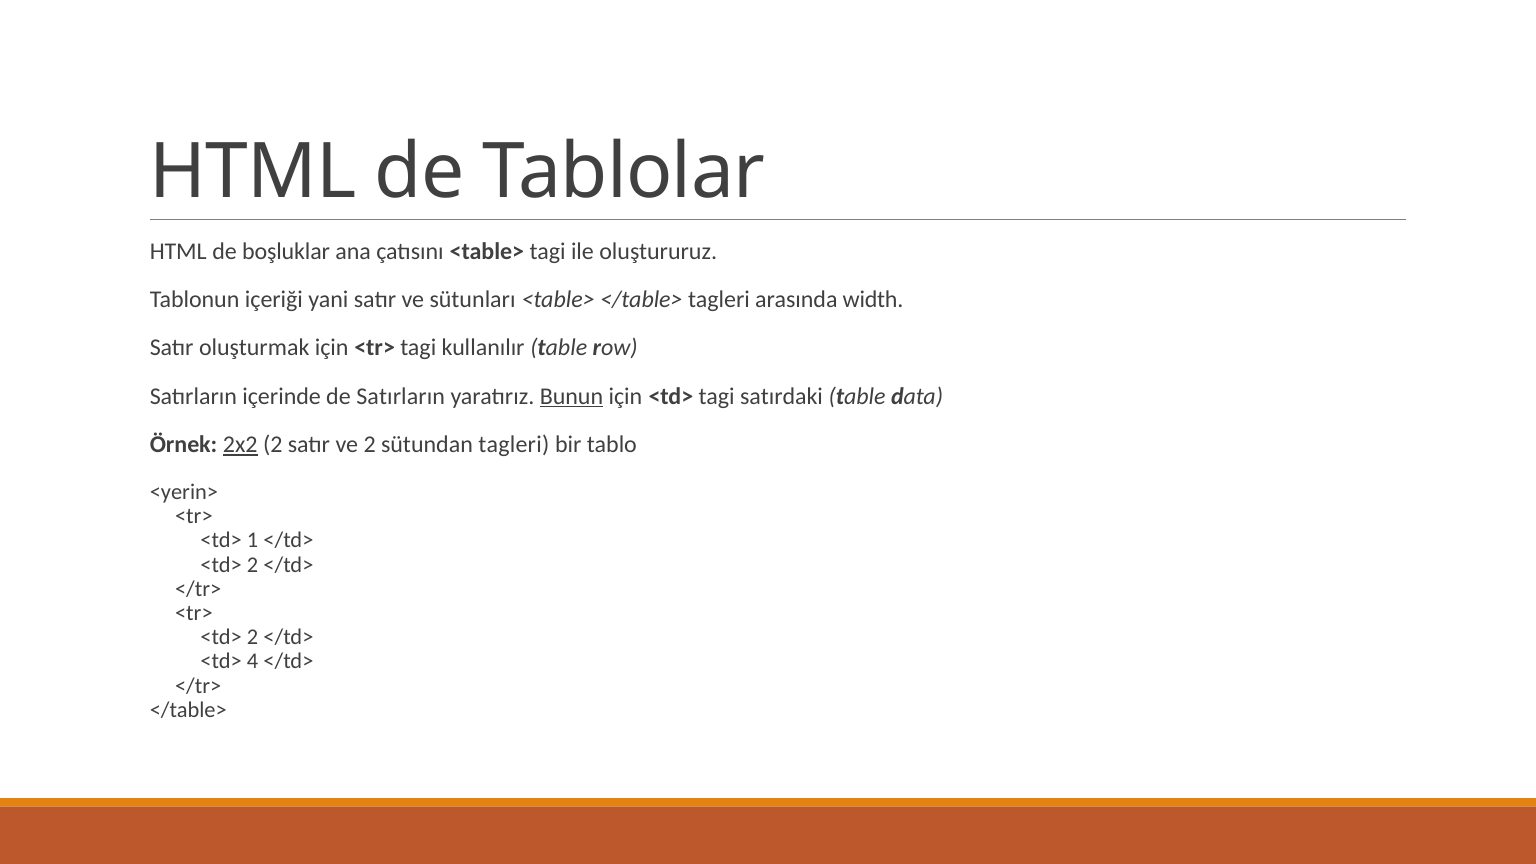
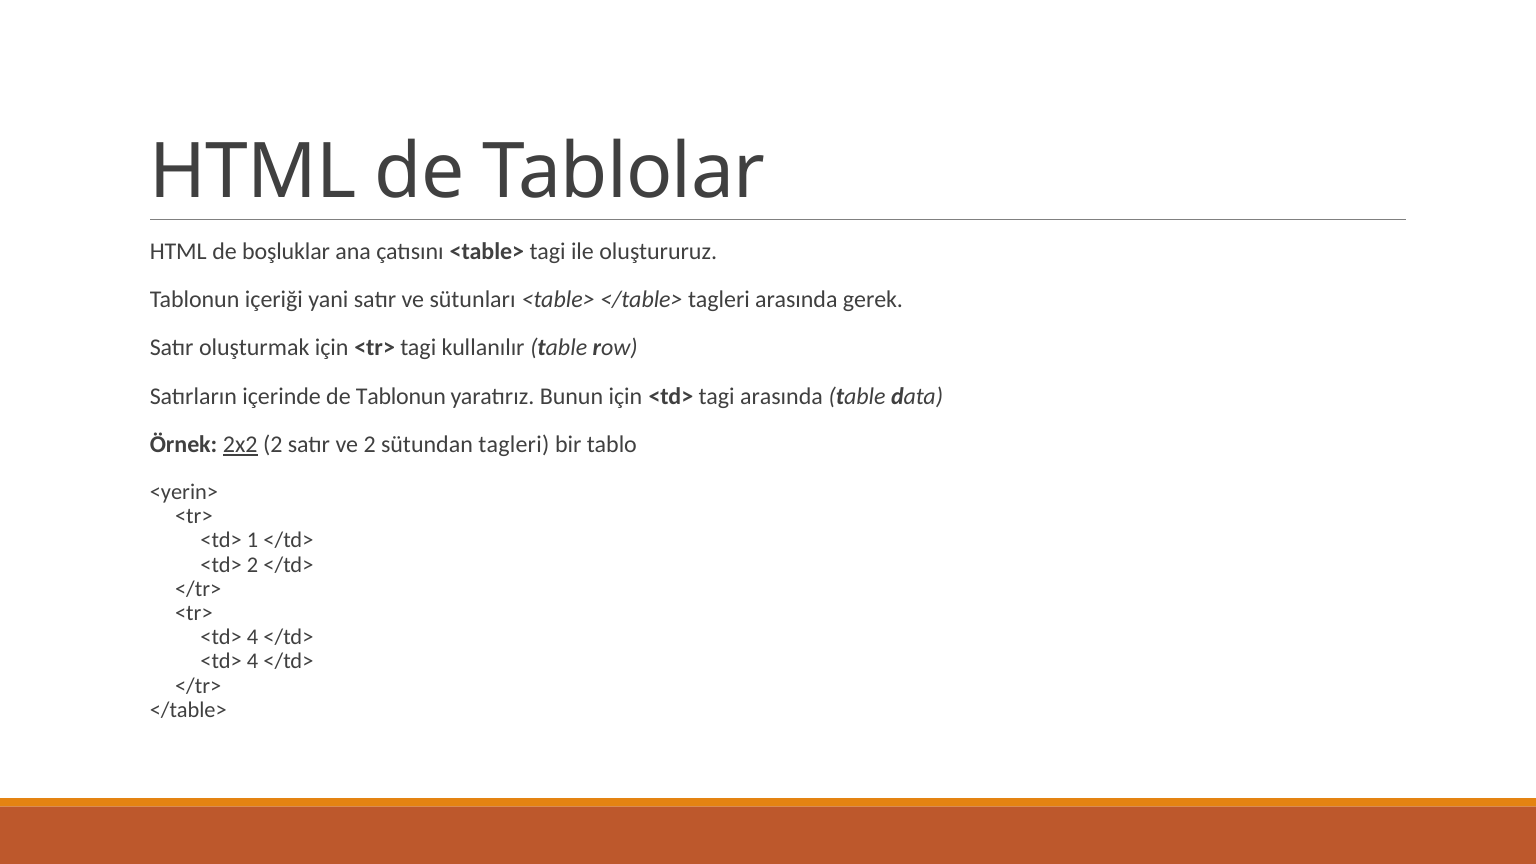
width: width -> gerek
de Satırların: Satırların -> Tablonun
Bunun underline: present -> none
tagi satırdaki: satırdaki -> arasında
2 at (253, 637): 2 -> 4
